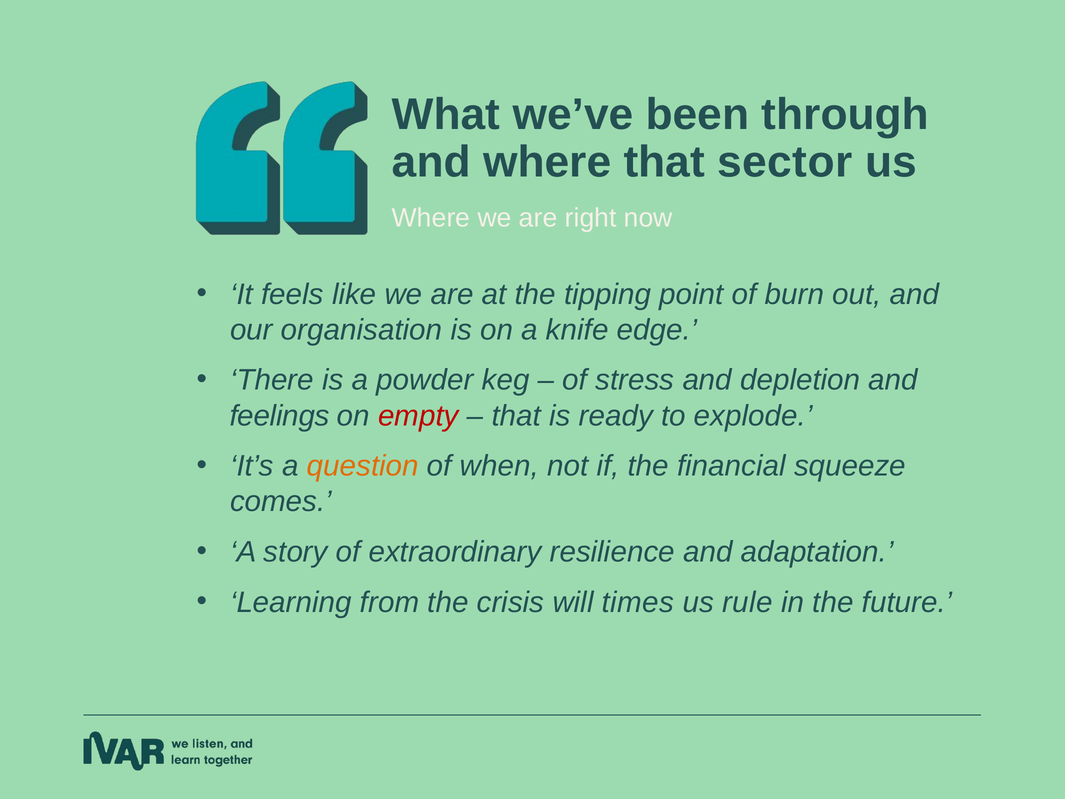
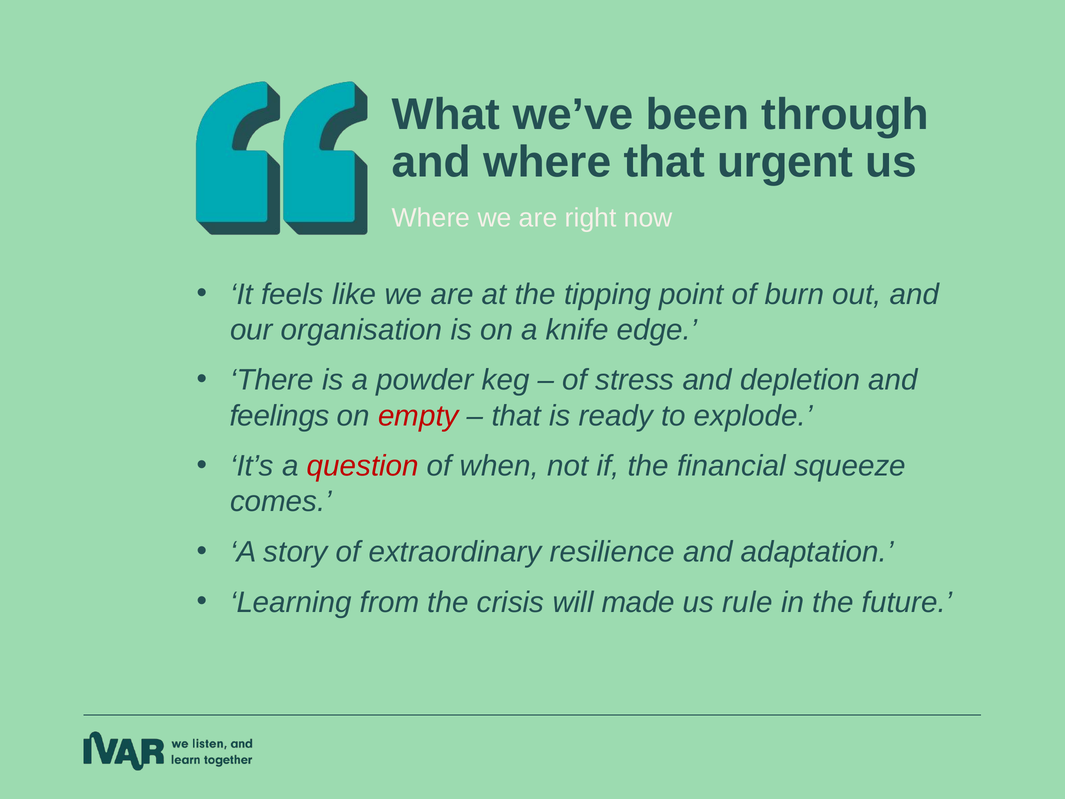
sector: sector -> urgent
question colour: orange -> red
times: times -> made
